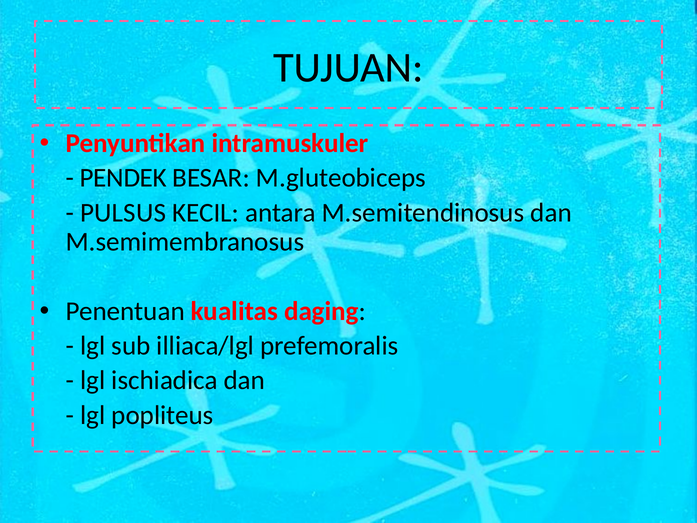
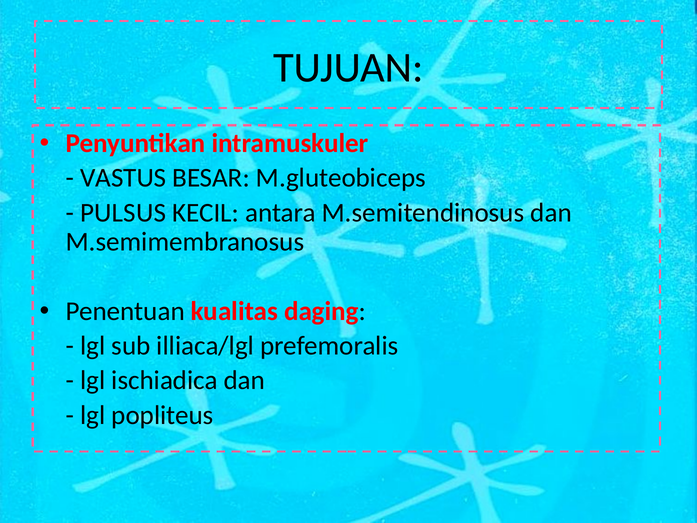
PENDEK: PENDEK -> VASTUS
